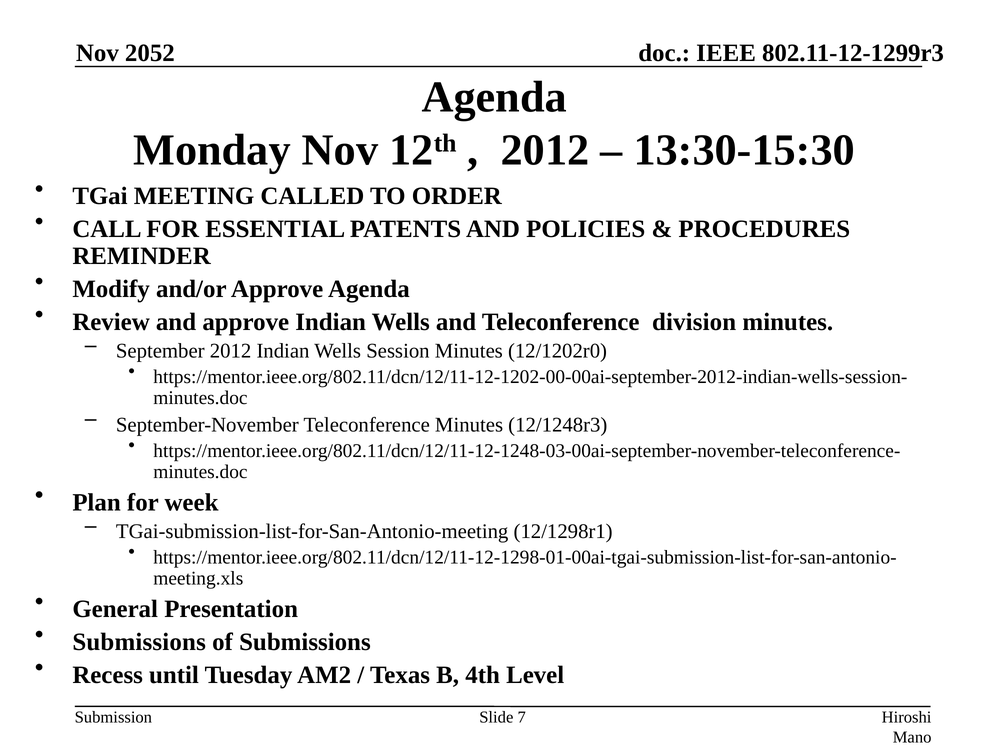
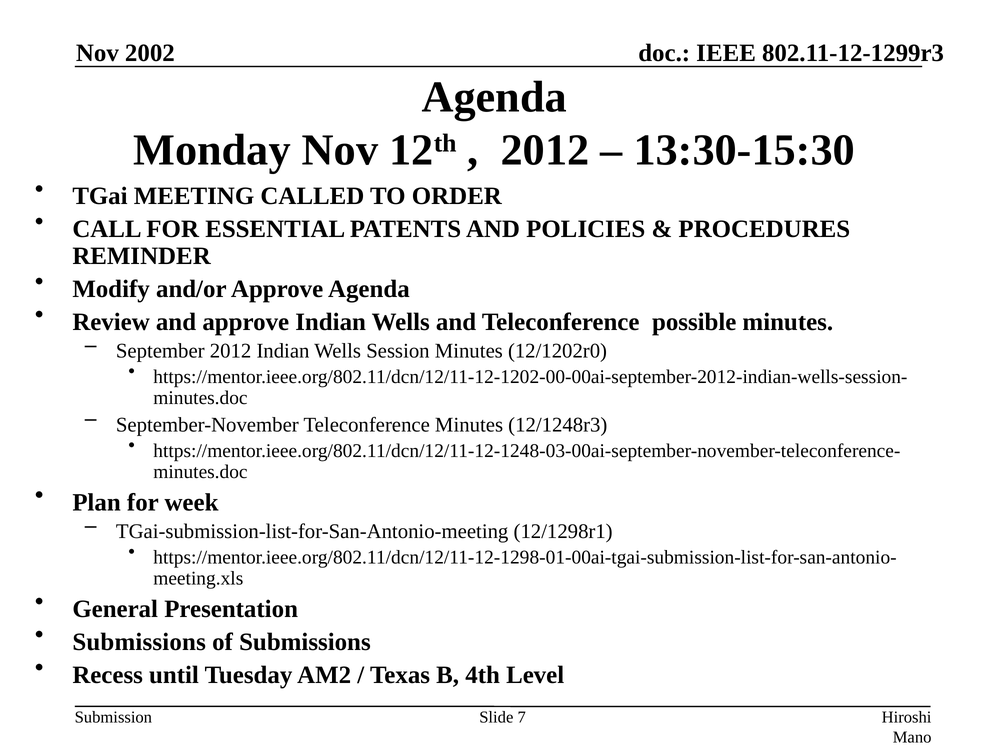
2052: 2052 -> 2002
division: division -> possible
